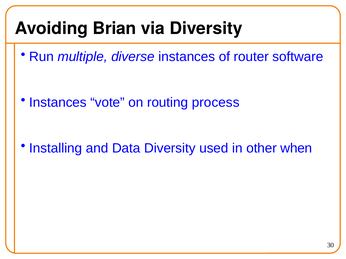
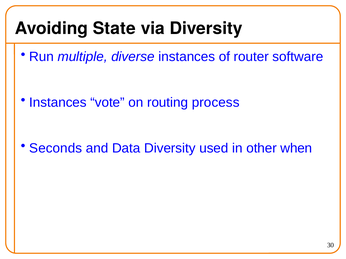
Brian: Brian -> State
Installing: Installing -> Seconds
